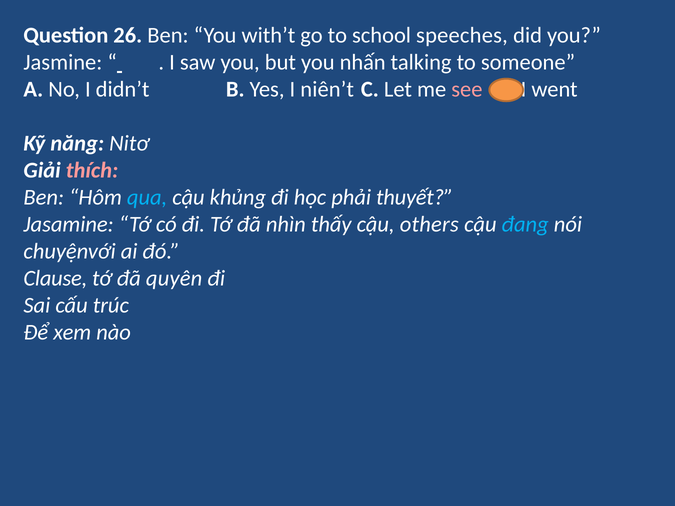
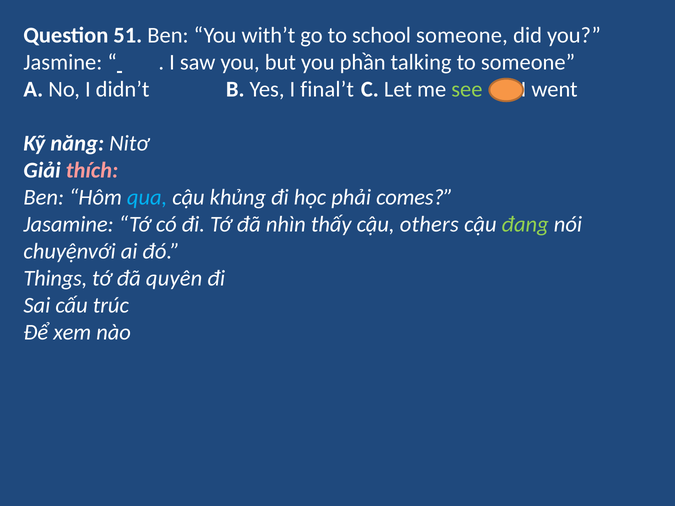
26: 26 -> 51
school speeches: speeches -> someone
nhấn: nhấn -> phần
niên’t: niên’t -> final’t
see colour: pink -> light green
thuyết: thuyết -> comes
đang colour: light blue -> light green
Clause: Clause -> Things
